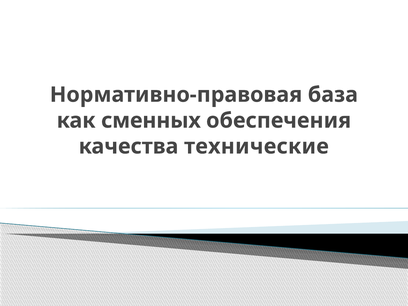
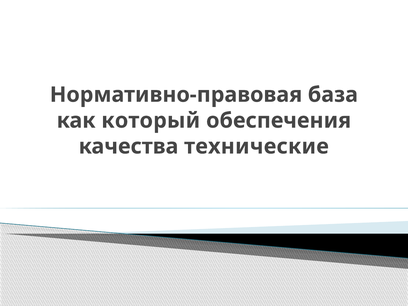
сменных: сменных -> который
